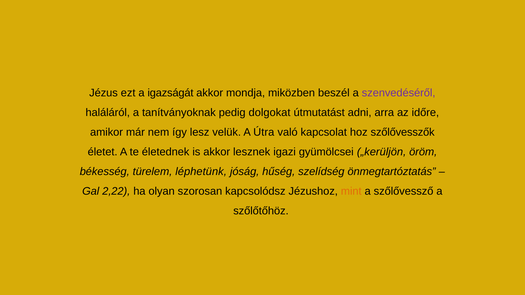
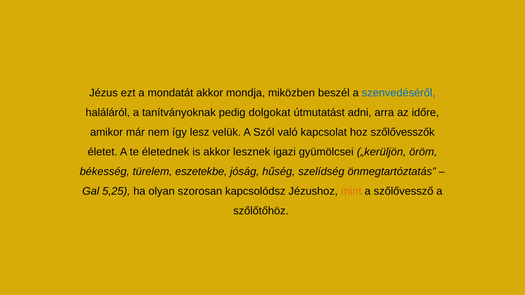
igazságát: igazságát -> mondatát
szenvedéséről colour: purple -> blue
Útra: Útra -> Szól
léphetünk: léphetünk -> eszetekbe
2,22: 2,22 -> 5,25
